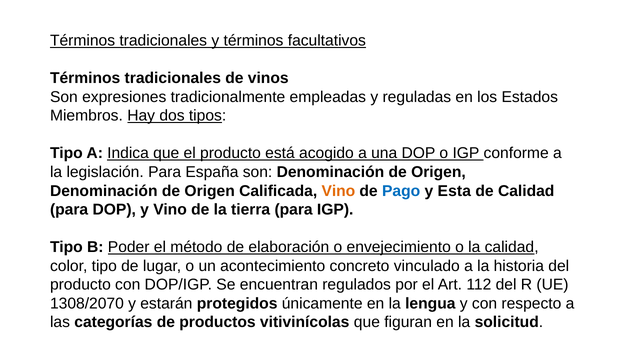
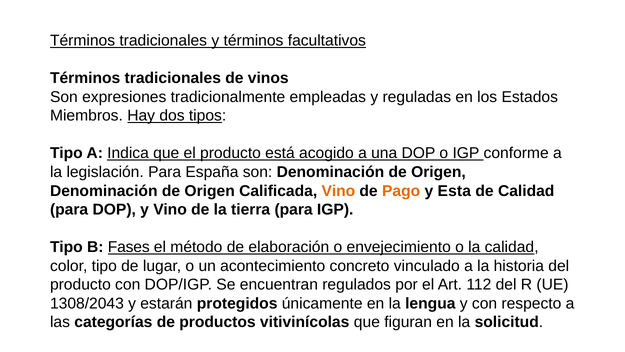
Pago colour: blue -> orange
Poder: Poder -> Fases
1308/2070: 1308/2070 -> 1308/2043
